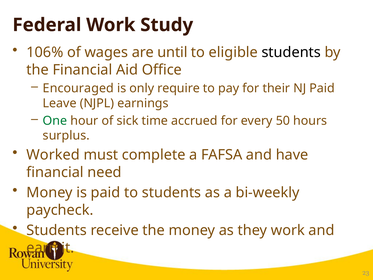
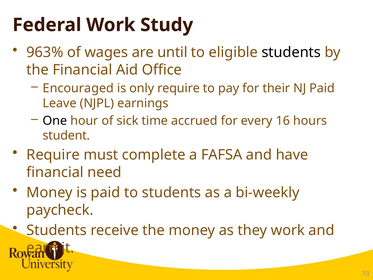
106%: 106% -> 963%
One colour: green -> black
50: 50 -> 16
surplus: surplus -> student
Worked at (53, 155): Worked -> Require
